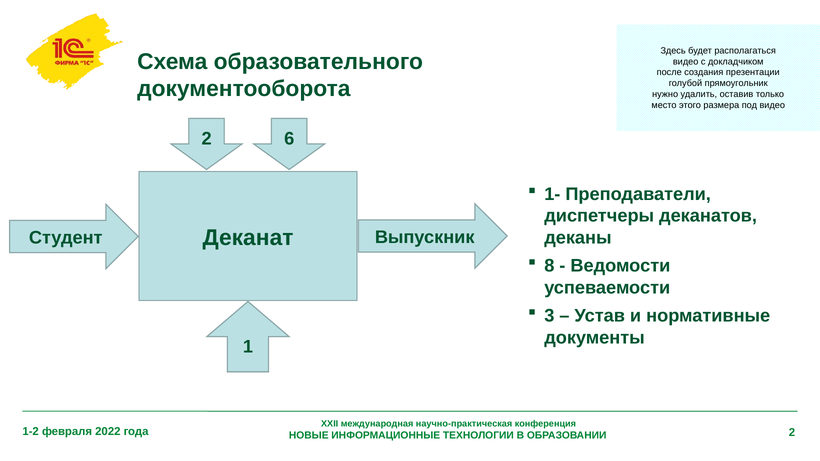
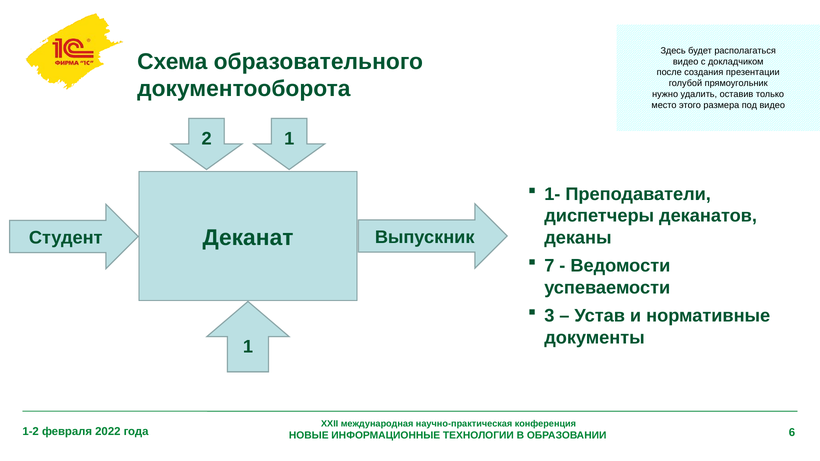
2 6: 6 -> 1
8: 8 -> 7
ОБРАЗОВАНИИ 2: 2 -> 6
